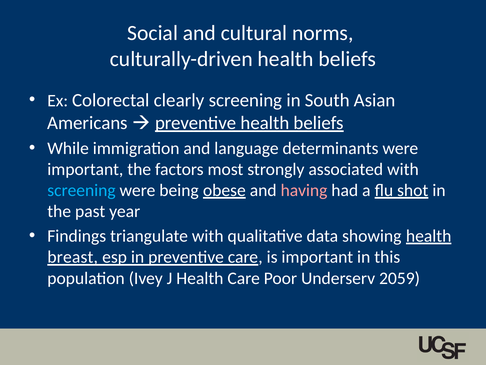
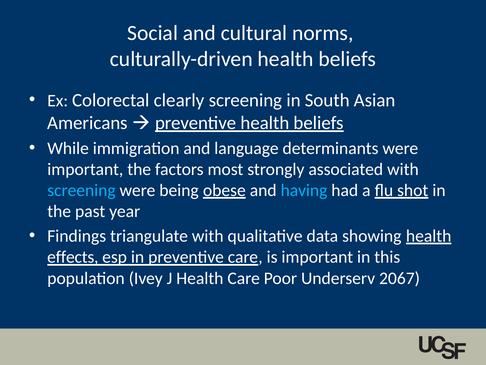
having colour: pink -> light blue
breast: breast -> effects
2059: 2059 -> 2067
